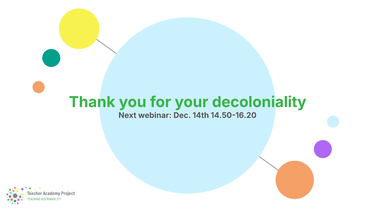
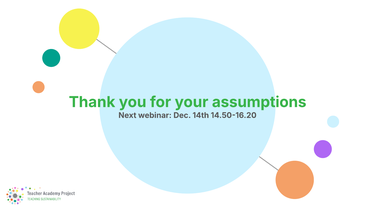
decoloniality: decoloniality -> assumptions
